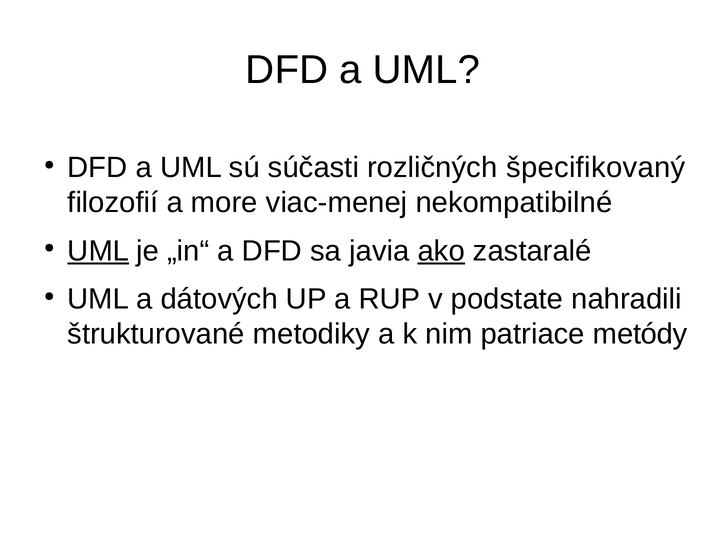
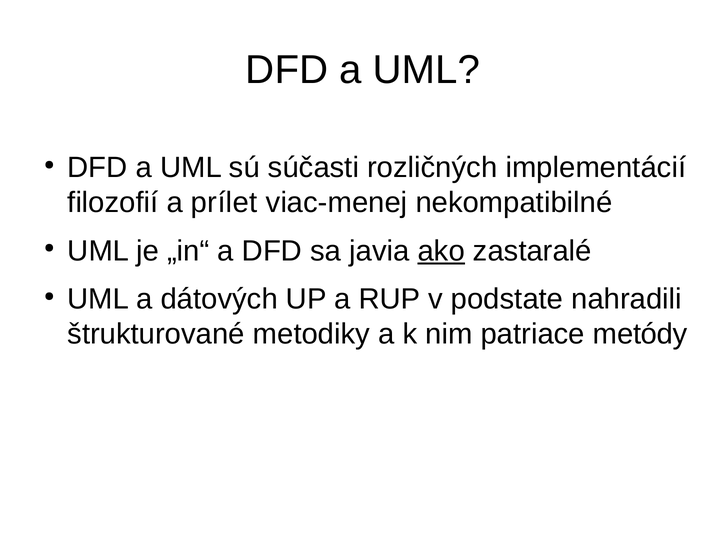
špecifikovaný: špecifikovaný -> implementácií
more: more -> prílet
UML at (98, 251) underline: present -> none
